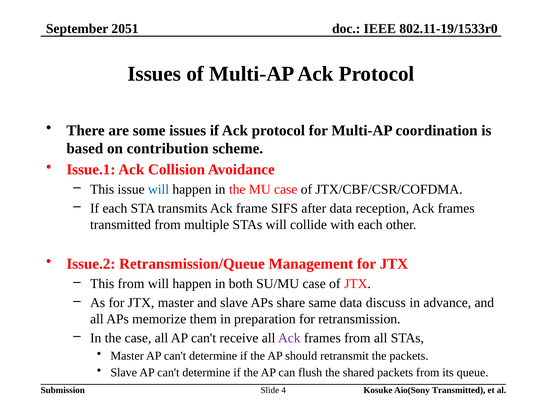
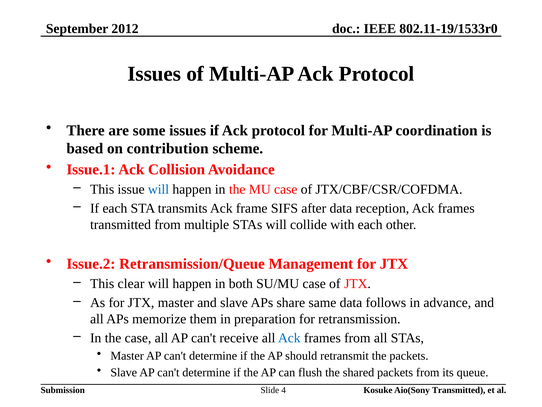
2051: 2051 -> 2012
This from: from -> clear
discuss: discuss -> follows
Ack at (289, 338) colour: purple -> blue
